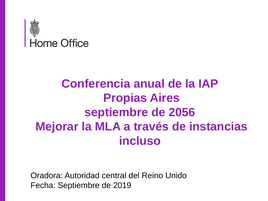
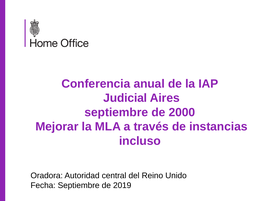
Propias: Propias -> Judicial
2056: 2056 -> 2000
